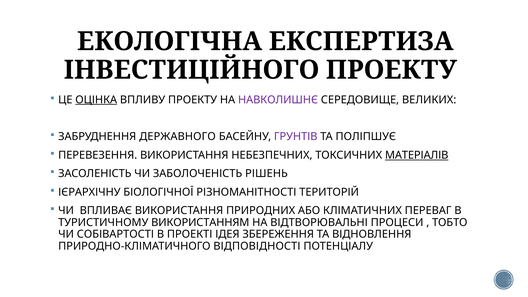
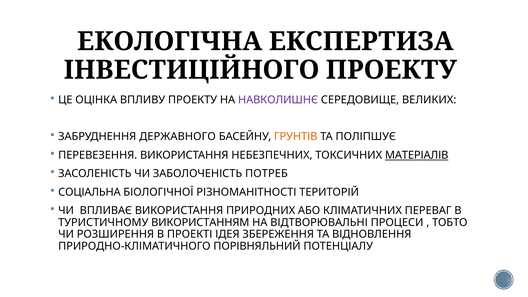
ОЦІНКА underline: present -> none
ГРУНТІВ colour: purple -> orange
РІШЕНЬ: РІШЕНЬ -> ПОТРЕБ
ІЄРАРХІЧНУ: ІЄРАРХІЧНУ -> СОЦІАЛЬНА
СОБІВАРТОСТІ: СОБІВАРТОСТІ -> РОЗШИРЕННЯ
ВІДПОВІДНОСТІ: ВІДПОВІДНОСТІ -> ПОРІВНЯЛЬНИЙ
